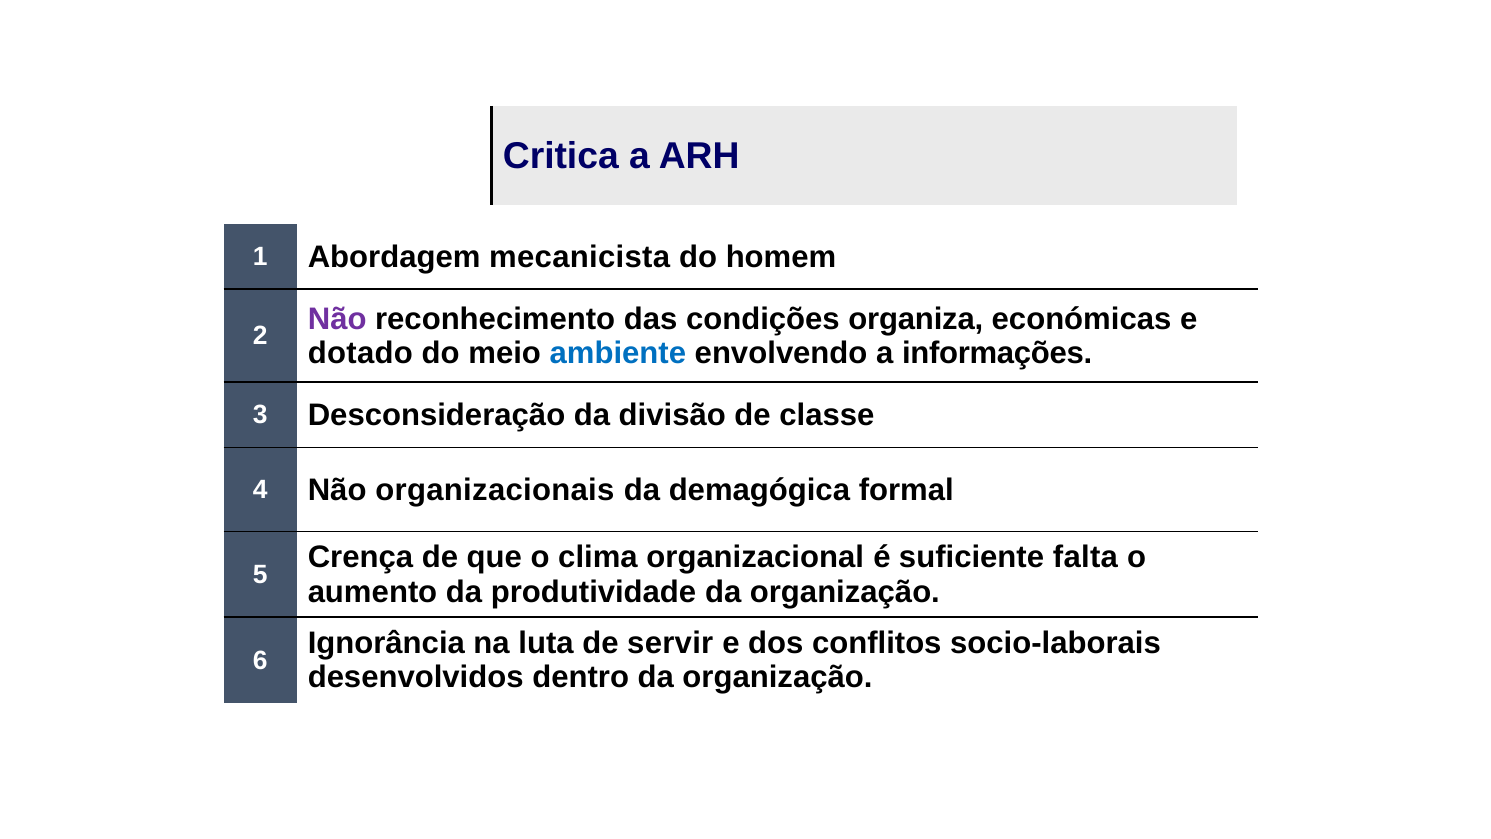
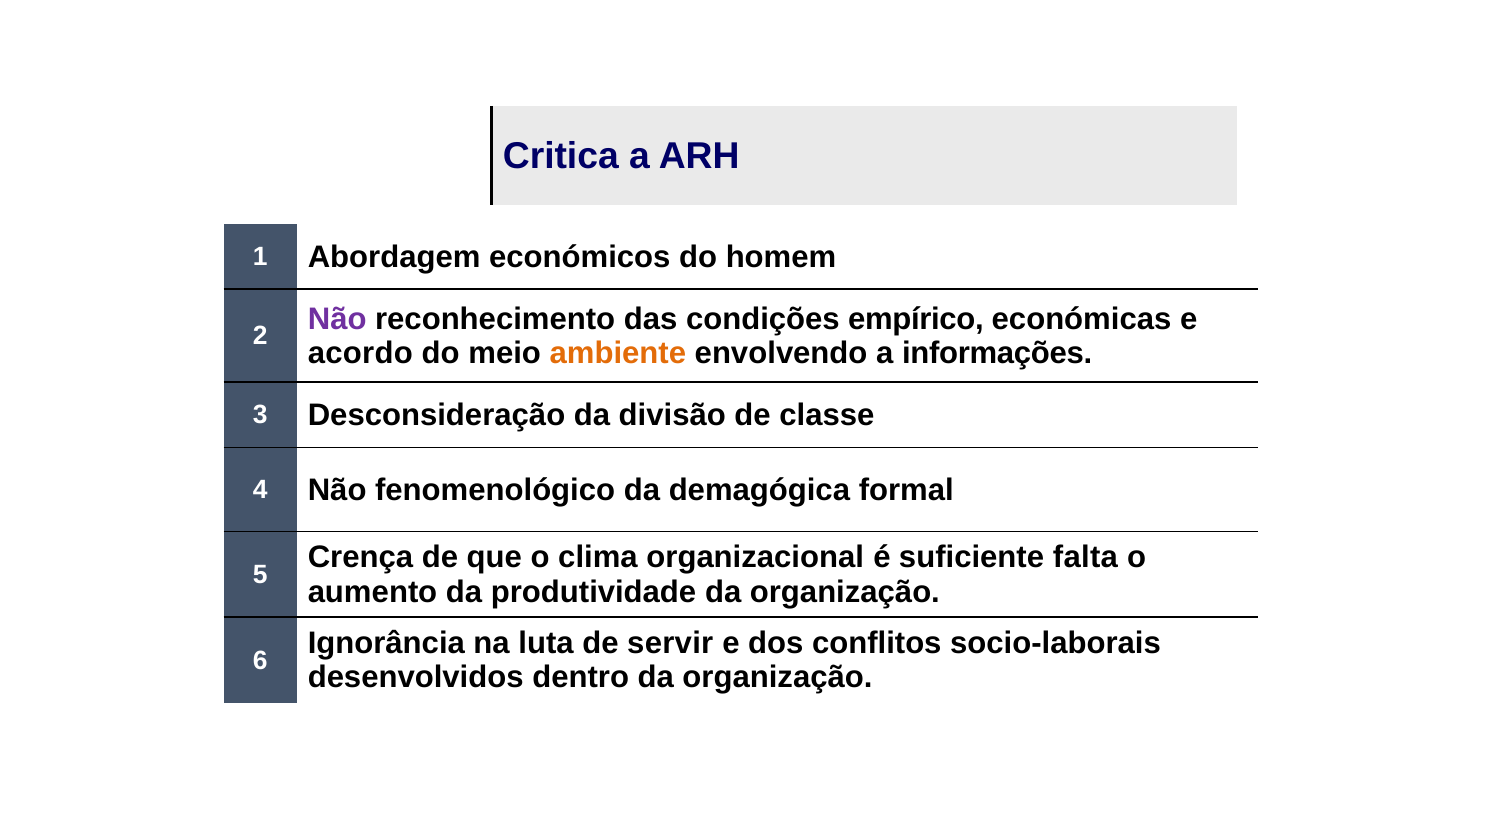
mecanicista: mecanicista -> económicos
organiza: organiza -> empírico
dotado: dotado -> acordo
ambiente colour: blue -> orange
organizacionais: organizacionais -> fenomenológico
